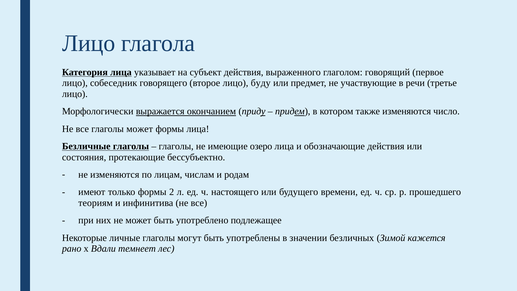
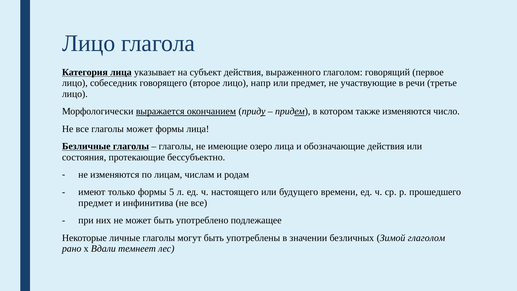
буду: буду -> напр
2: 2 -> 5
теориям at (96, 203): теориям -> предмет
Зимой кажется: кажется -> глаголом
